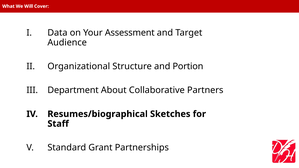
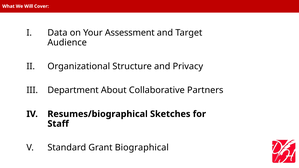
Portion: Portion -> Privacy
Partnerships: Partnerships -> Biographical
